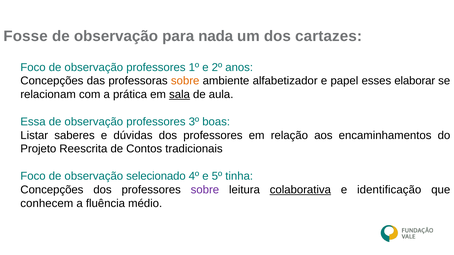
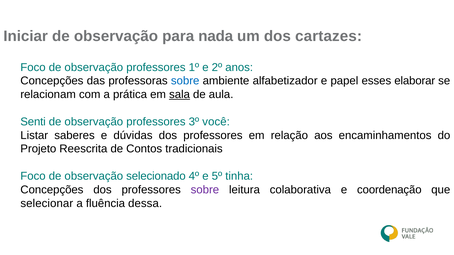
Fosse: Fosse -> Iniciar
sobre at (185, 81) colour: orange -> blue
Essa: Essa -> Senti
boas: boas -> você
colaborativa underline: present -> none
identificação: identificação -> coordenação
conhecem: conhecem -> selecionar
médio: médio -> dessa
